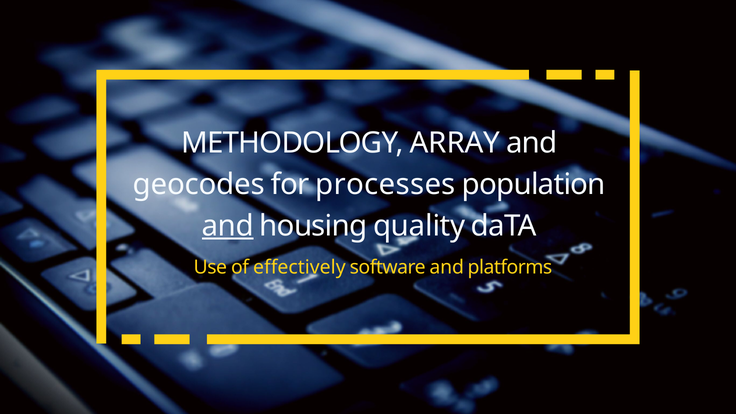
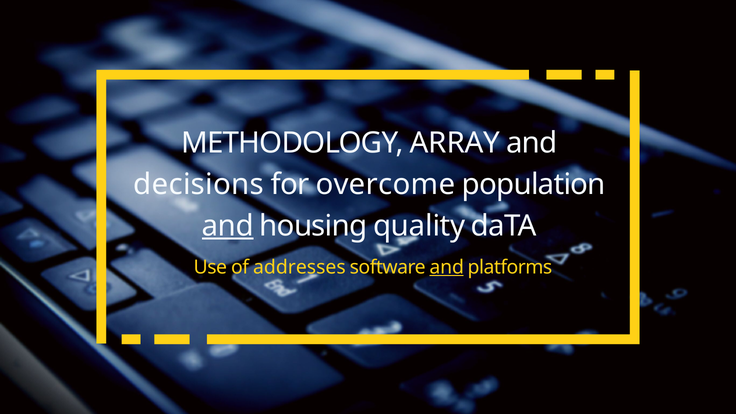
geocodes: geocodes -> decisions
processes: processes -> overcome
effectively: effectively -> addresses
and at (447, 267) underline: none -> present
